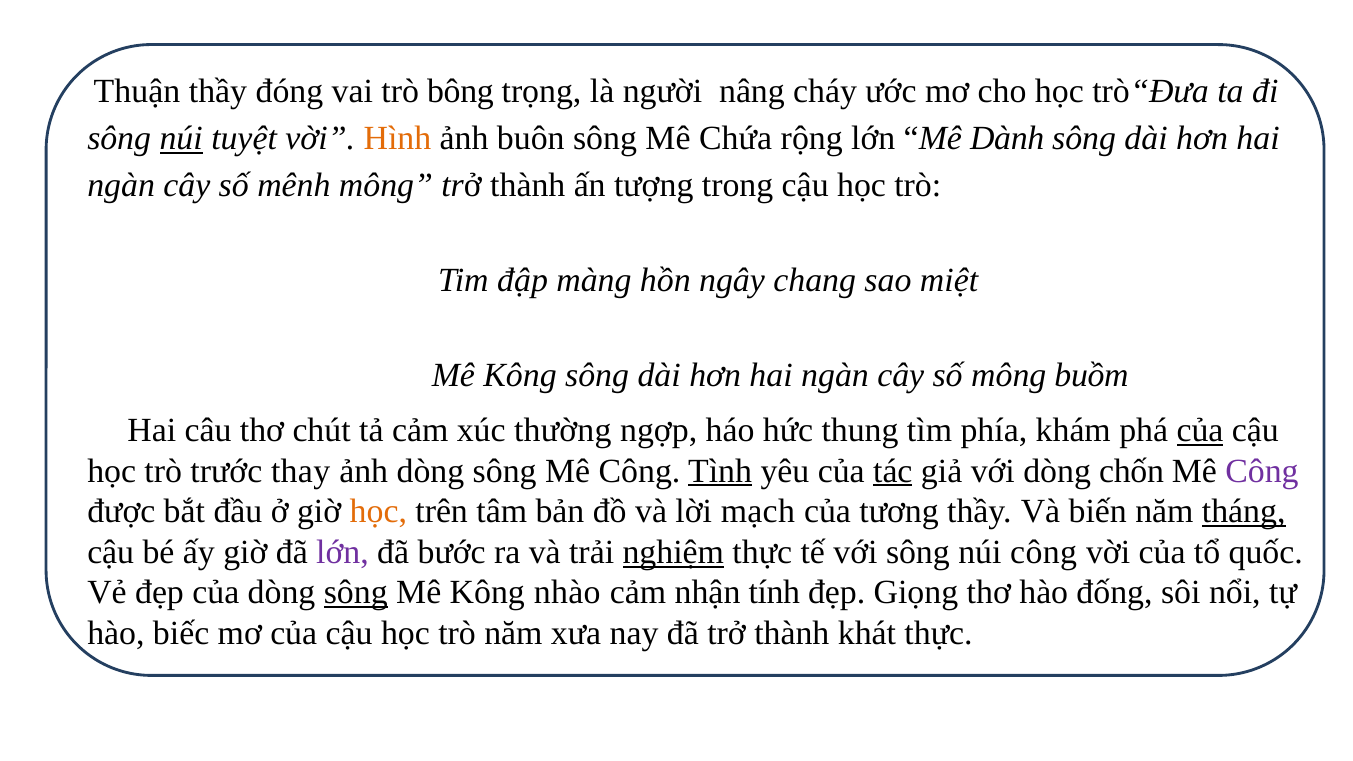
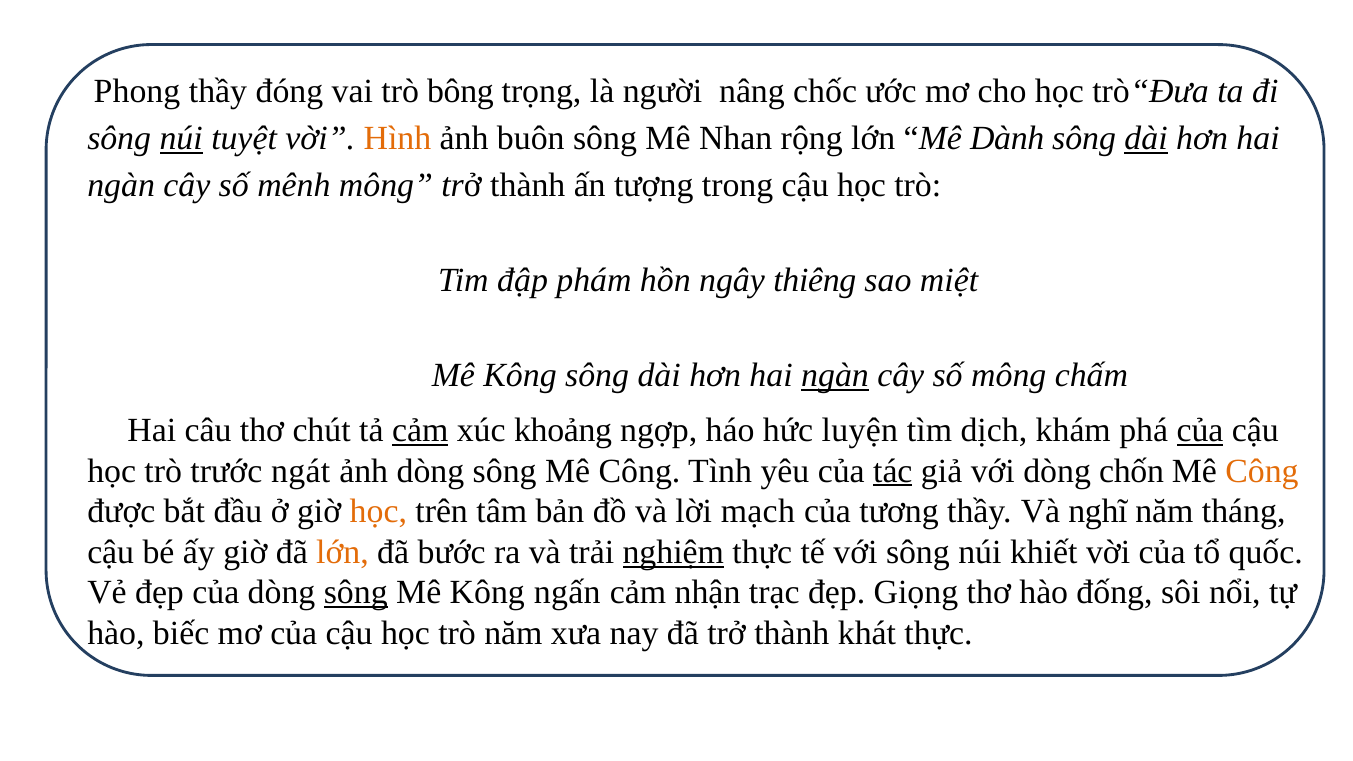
Thuận: Thuận -> Phong
cháy: cháy -> chốc
Chứa: Chứa -> Nhan
dài at (1146, 138) underline: none -> present
màng: màng -> phám
chang: chang -> thiêng
ngàn at (835, 376) underline: none -> present
buồm: buồm -> chấm
cảm at (420, 430) underline: none -> present
thường: thường -> khoảng
thung: thung -> luyện
phía: phía -> dịch
thay: thay -> ngát
Tình underline: present -> none
Công at (1262, 471) colour: purple -> orange
biến: biến -> nghĩ
tháng underline: present -> none
lớn at (343, 552) colour: purple -> orange
núi công: công -> khiết
nhào: nhào -> ngấn
tính: tính -> trạc
